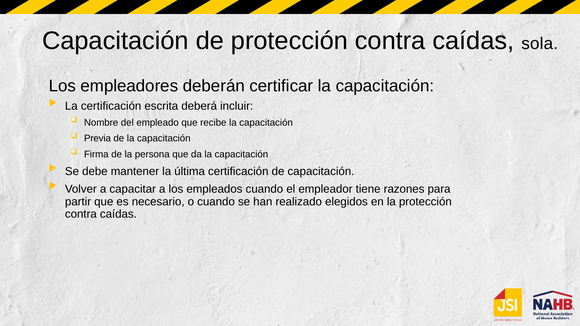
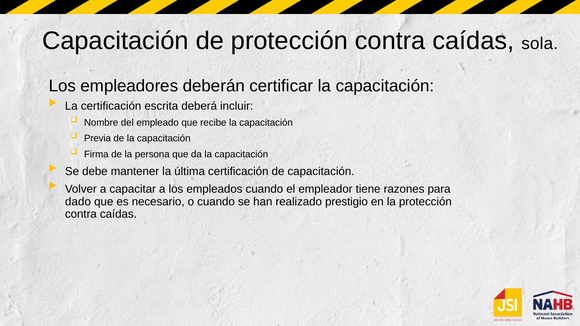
partir: partir -> dado
elegidos: elegidos -> prestigio
